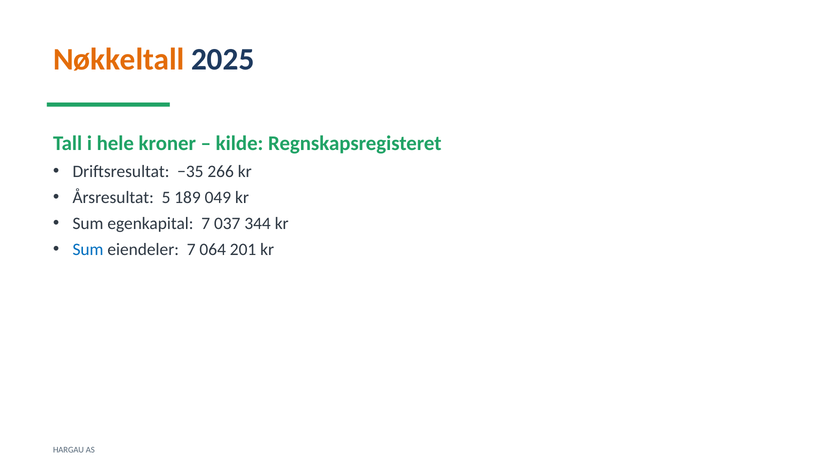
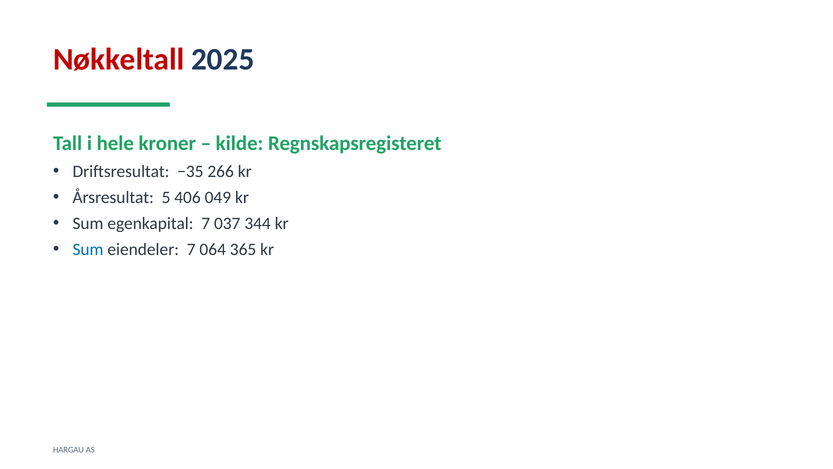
Nøkkeltall colour: orange -> red
189: 189 -> 406
201: 201 -> 365
